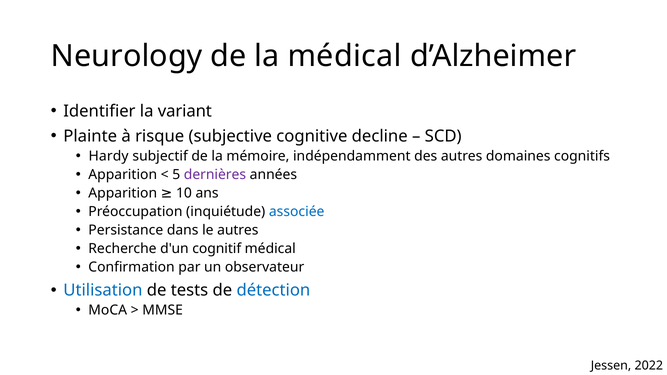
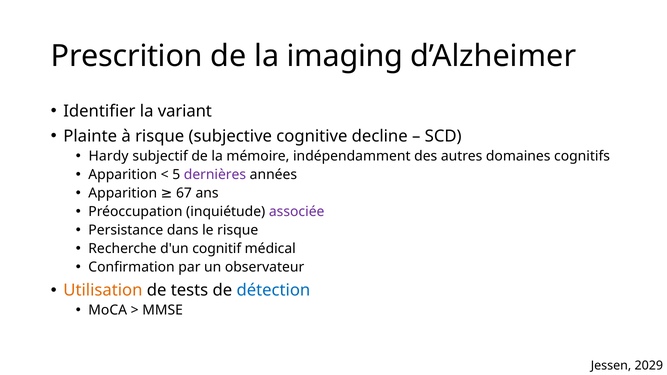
Neurology: Neurology -> Prescrition
la médical: médical -> imaging
10: 10 -> 67
associée colour: blue -> purple
le autres: autres -> risque
Utilisation colour: blue -> orange
2022: 2022 -> 2029
